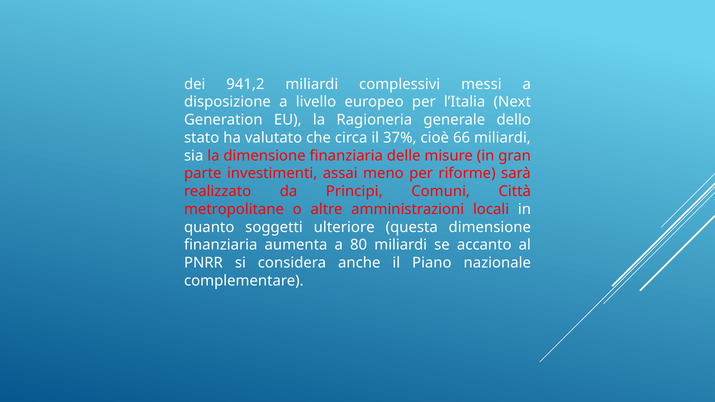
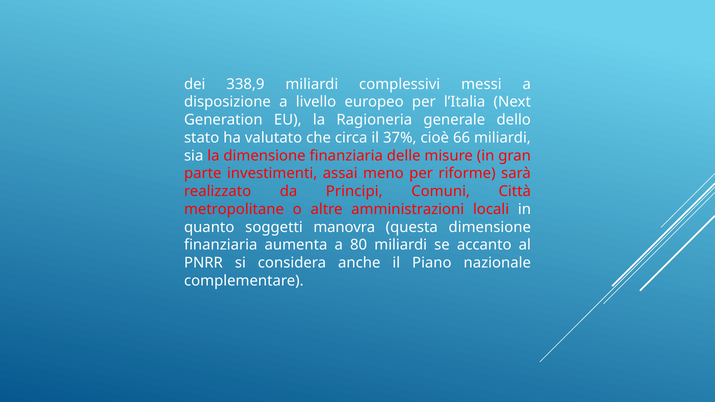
941,2: 941,2 -> 338,9
ulteriore: ulteriore -> manovra
